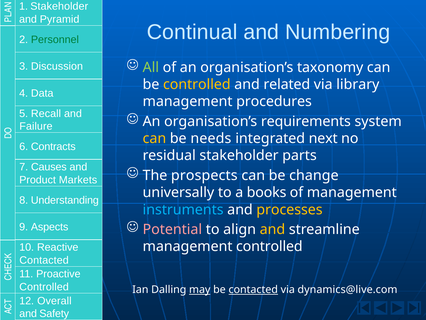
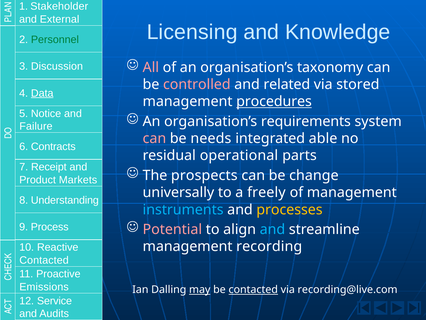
Pyramid: Pyramid -> External
Continual: Continual -> Licensing
Numbering: Numbering -> Knowledge
All colour: light green -> pink
controlled at (197, 84) colour: yellow -> pink
library: library -> stored
Data underline: none -> present
procedures underline: none -> present
Recall: Recall -> Notice
can at (154, 138) colour: yellow -> pink
next: next -> able
residual stakeholder: stakeholder -> operational
Causes: Causes -> Receipt
books: books -> freely
Aspects: Aspects -> Process
and at (272, 229) colour: yellow -> light blue
management controlled: controlled -> recording
Controlled at (44, 286): Controlled -> Emissions
dynamics@live.com: dynamics@live.com -> recording@live.com
Overall: Overall -> Service
Safety: Safety -> Audits
